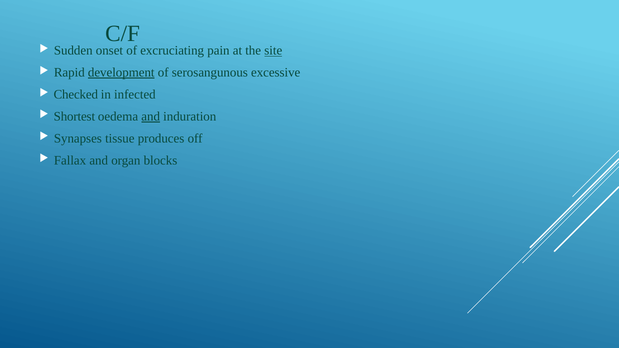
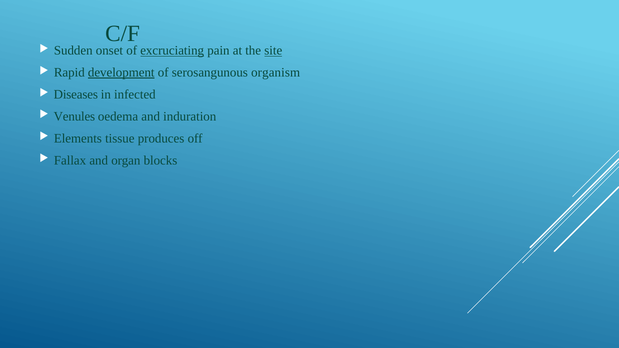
excruciating underline: none -> present
excessive: excessive -> organism
Checked: Checked -> Diseases
Shortest: Shortest -> Venules
and at (151, 117) underline: present -> none
Synapses: Synapses -> Elements
